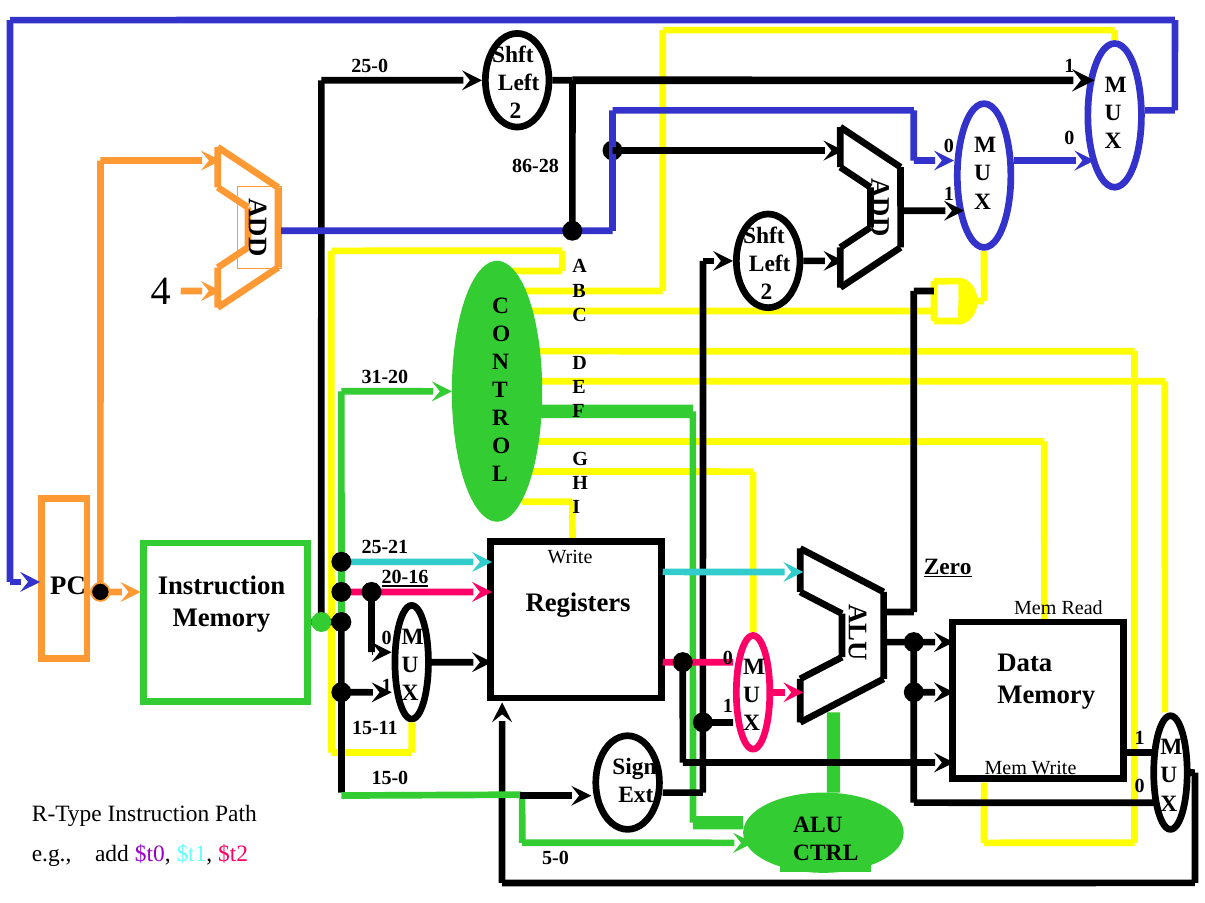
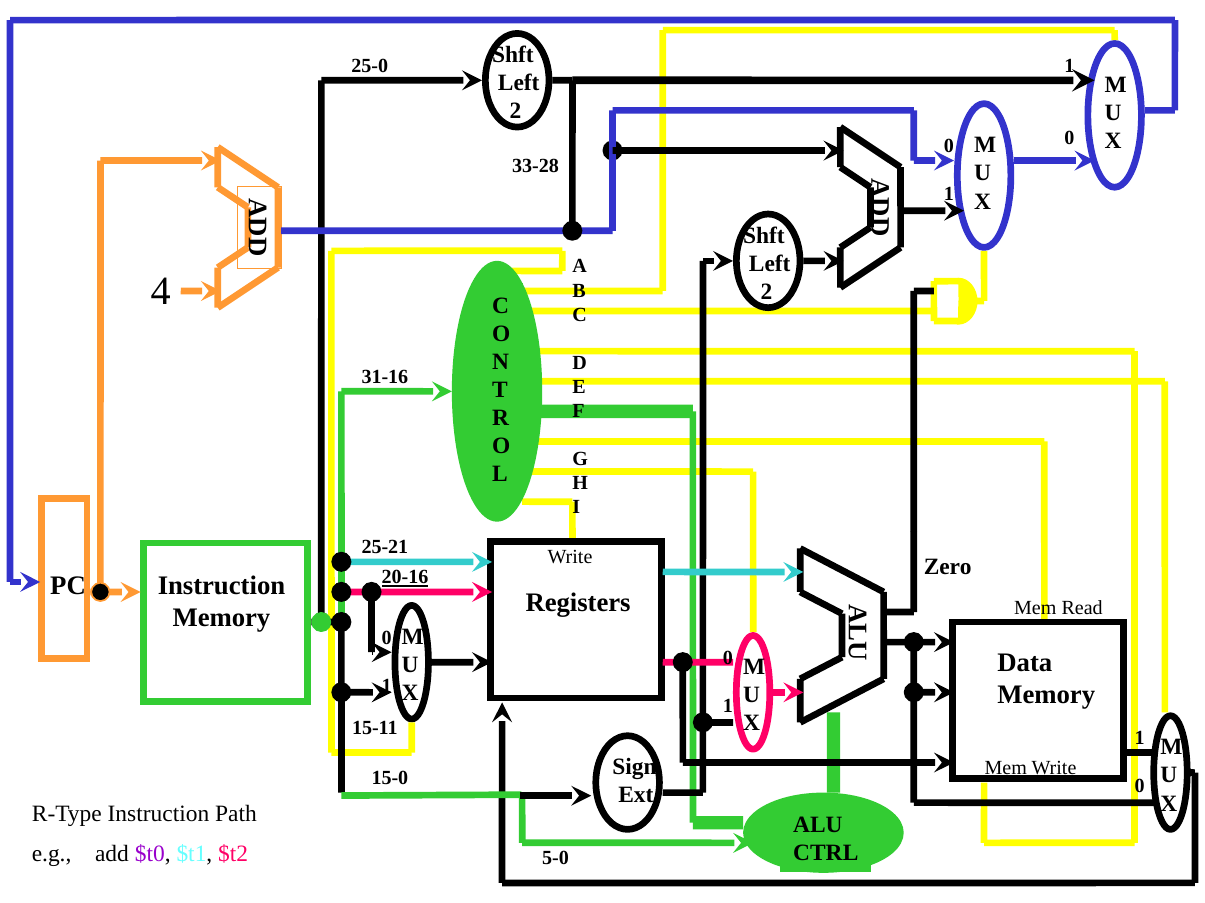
86-28: 86-28 -> 33-28
31-20: 31-20 -> 31-16
Zero underline: present -> none
